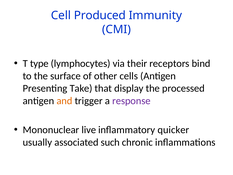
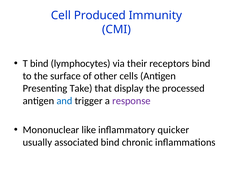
T type: type -> bind
and colour: orange -> blue
live: live -> like
associated such: such -> bind
